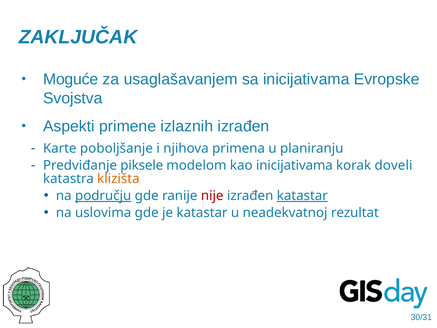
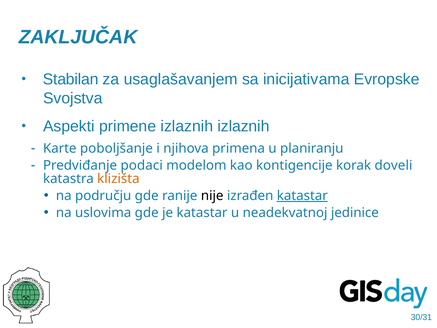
Moguće: Moguće -> Stabilan
izlaznih izrađen: izrađen -> izlaznih
piksele: piksele -> podaci
kao inicijativama: inicijativama -> kontigencije
području underline: present -> none
nije colour: red -> black
rezultat: rezultat -> jedinice
